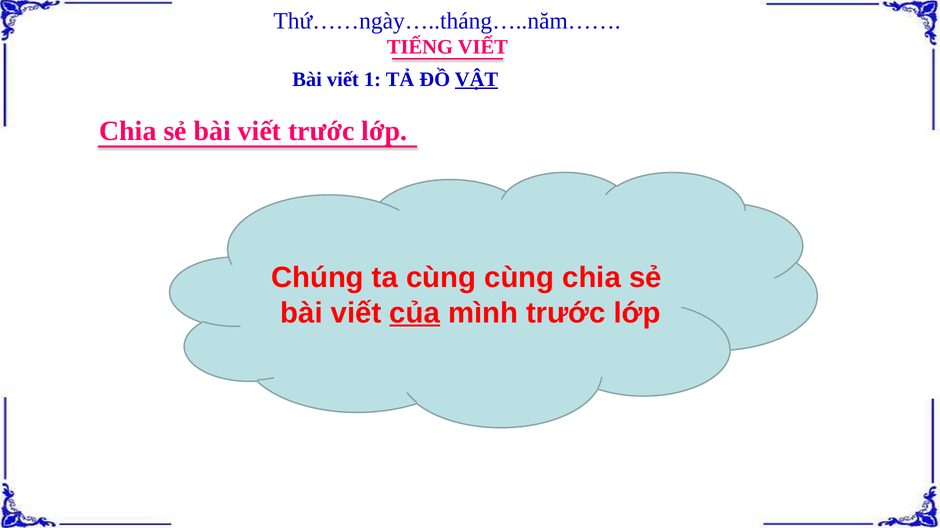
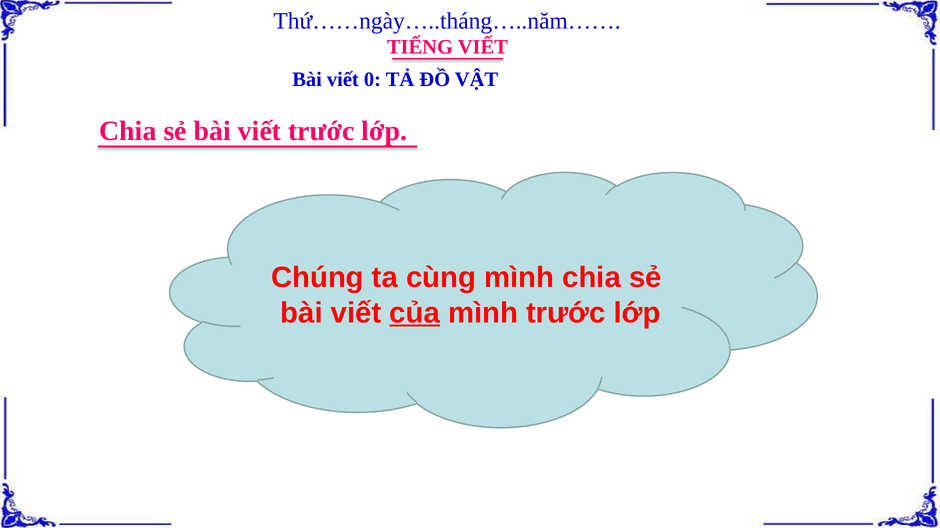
1: 1 -> 0
VẬT underline: present -> none
cùng cùng: cùng -> mình
